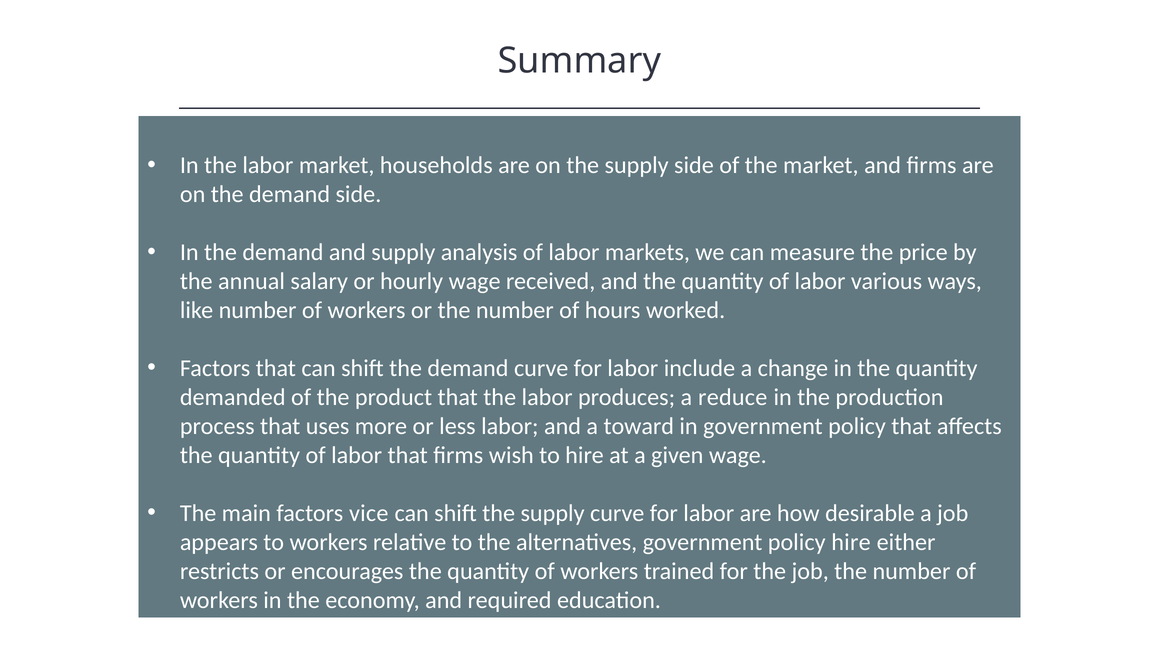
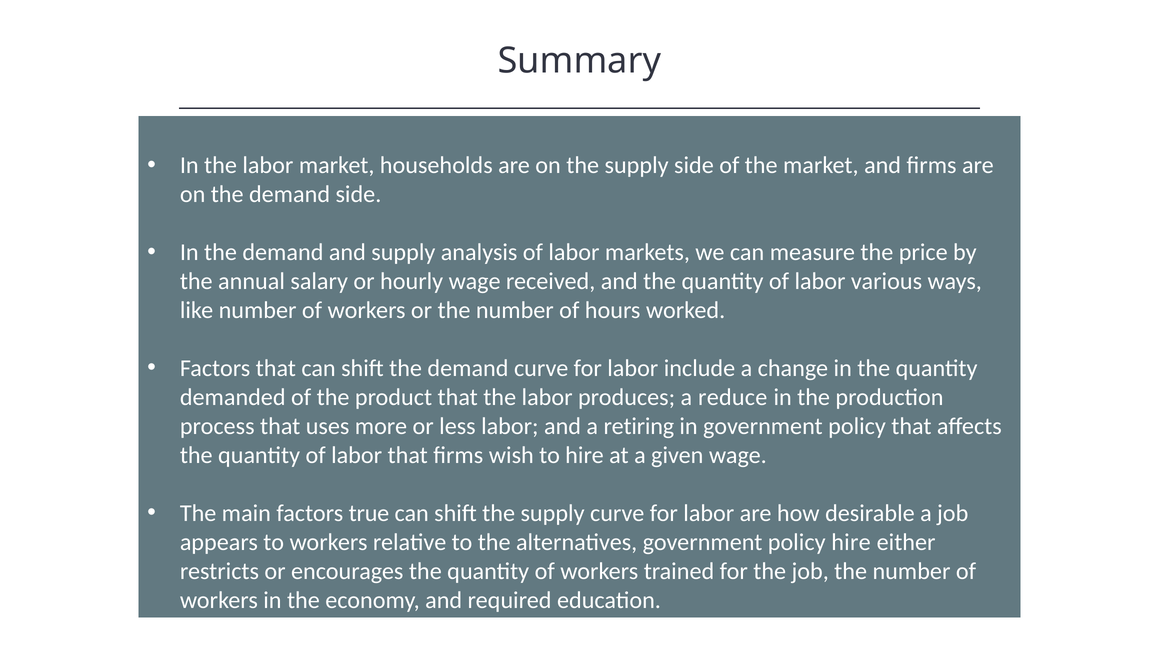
toward: toward -> retiring
vice: vice -> true
